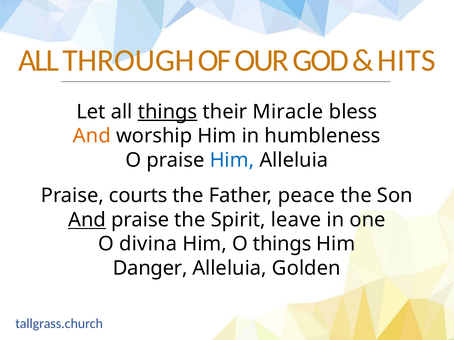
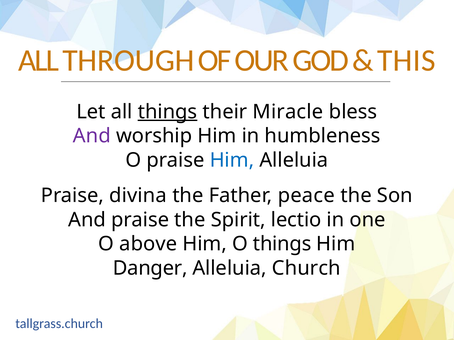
HITS: HITS -> THIS
And at (92, 136) colour: orange -> purple
courts: courts -> divina
And at (87, 220) underline: present -> none
leave: leave -> lectio
divina: divina -> above
Golden: Golden -> Church
